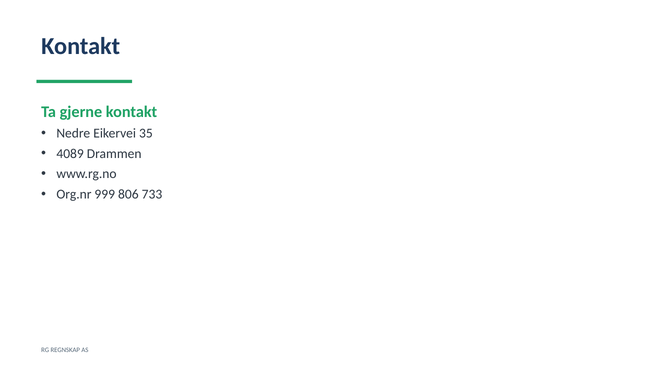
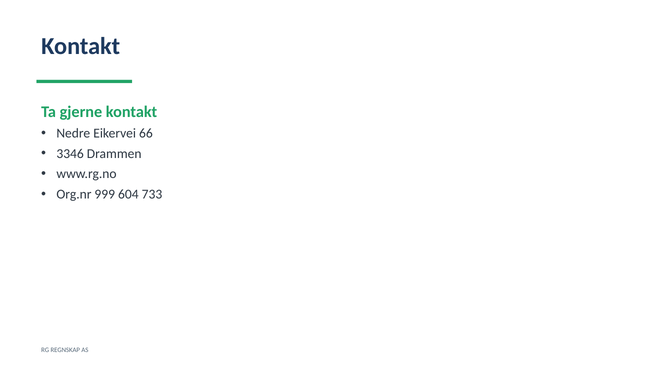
35: 35 -> 66
4089: 4089 -> 3346
806: 806 -> 604
